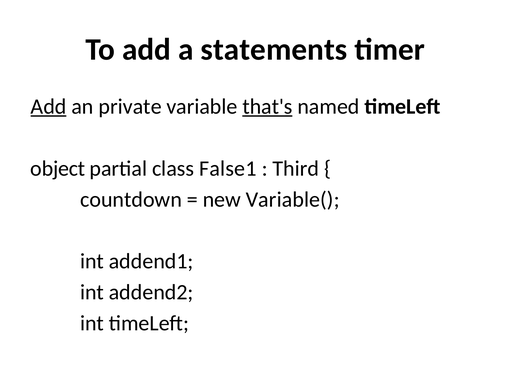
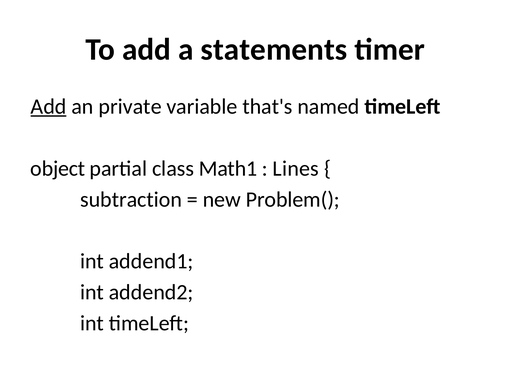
that's underline: present -> none
False1: False1 -> Math1
Third: Third -> Lines
countdown: countdown -> subtraction
Variable(: Variable( -> Problem(
